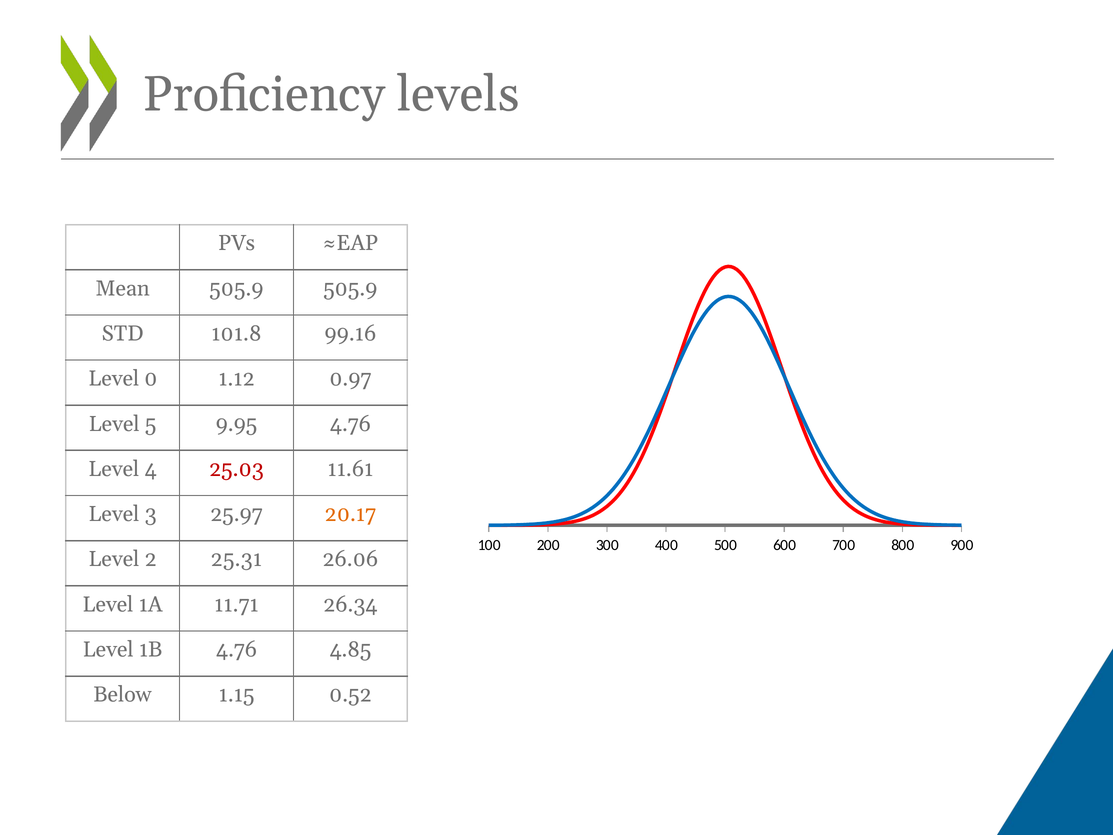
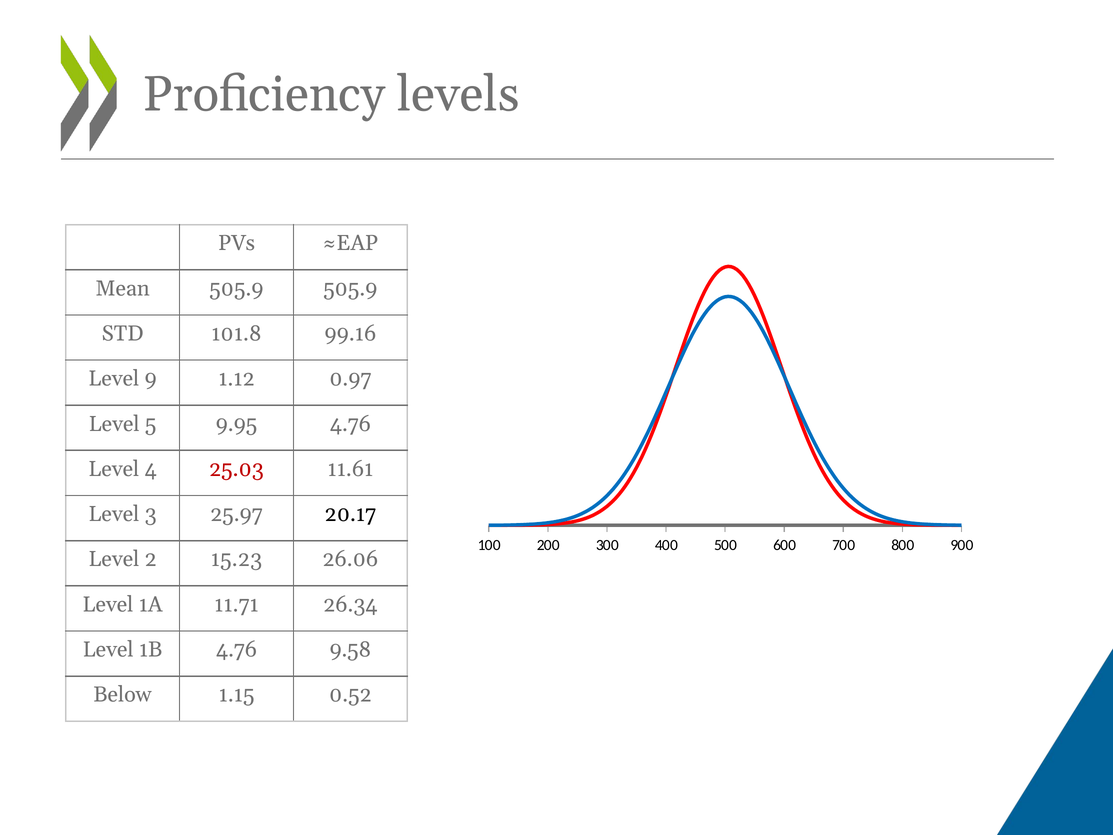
0: 0 -> 9
20.17 colour: orange -> black
25.31: 25.31 -> 15.23
4.85: 4.85 -> 9.58
